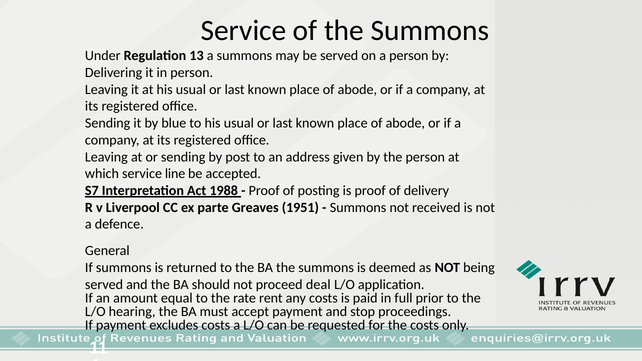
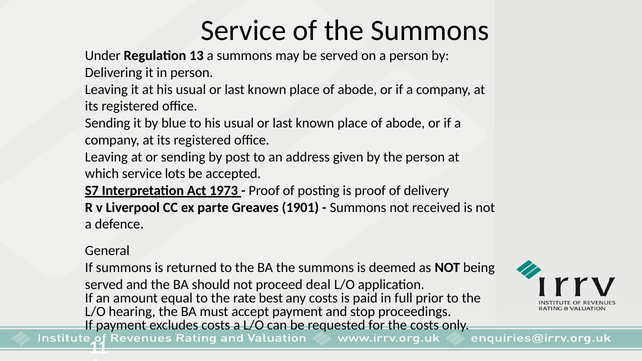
line: line -> lots
1988: 1988 -> 1973
1951: 1951 -> 1901
rent: rent -> best
